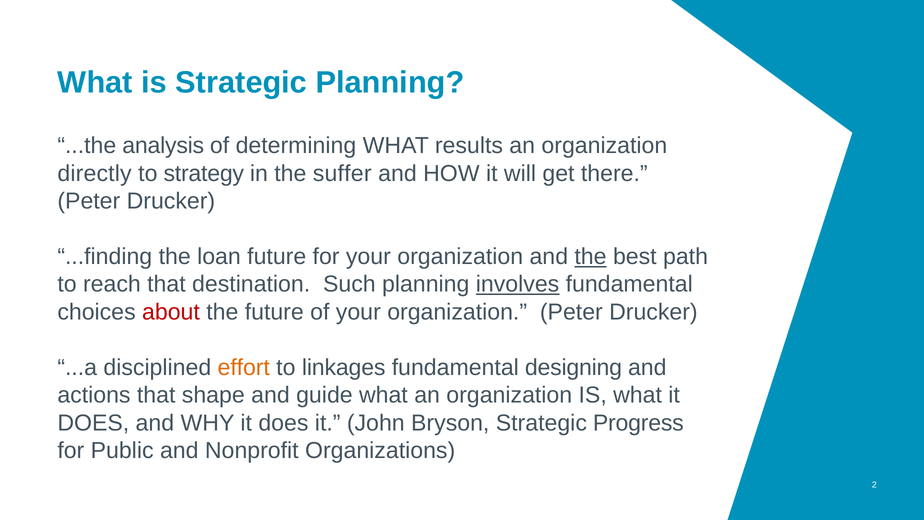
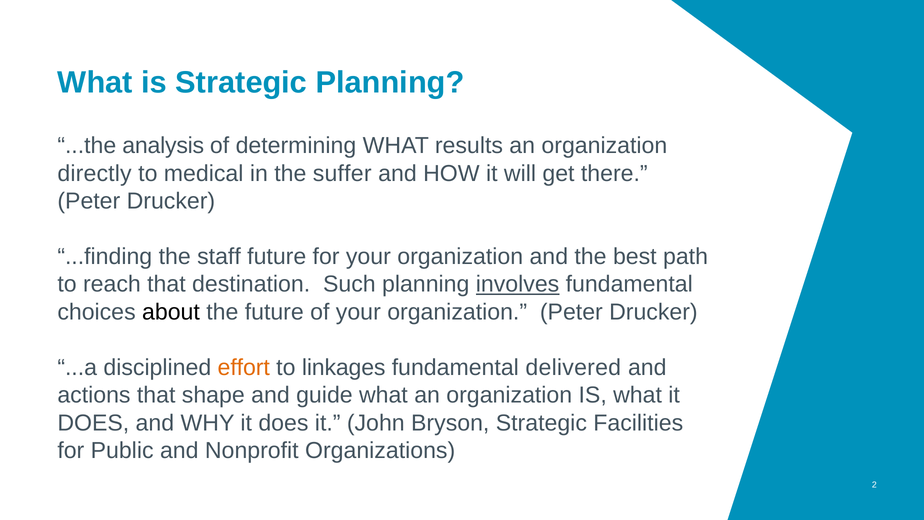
strategy: strategy -> medical
loan: loan -> staff
the at (591, 257) underline: present -> none
about colour: red -> black
designing: designing -> delivered
Progress: Progress -> Facilities
